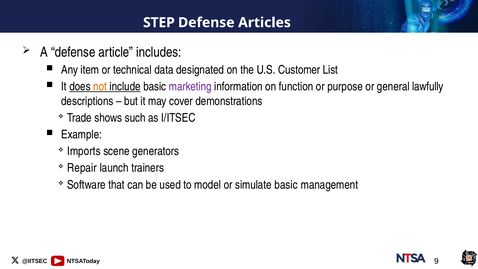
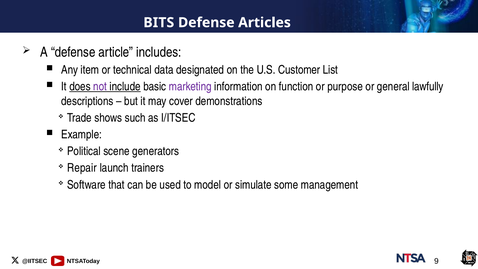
STEP: STEP -> BITS
not colour: orange -> purple
Imports: Imports -> Political
simulate basic: basic -> some
